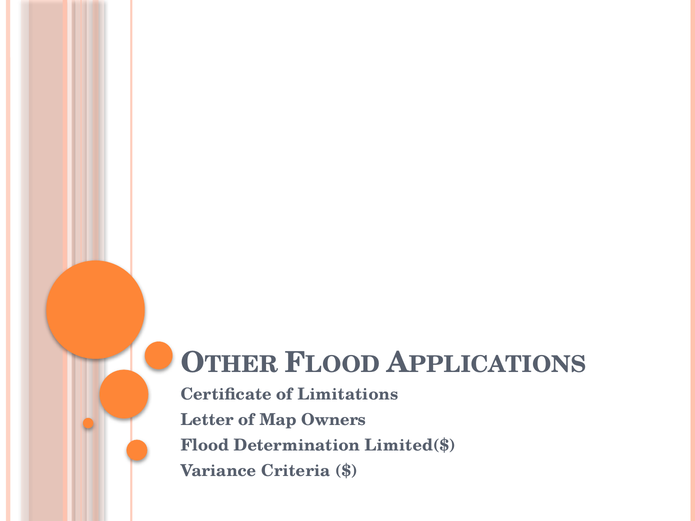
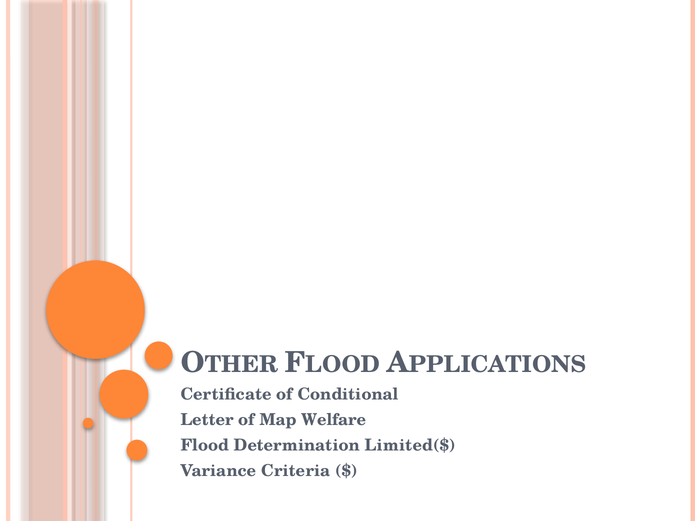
Limitations: Limitations -> Conditional
Owners: Owners -> Welfare
